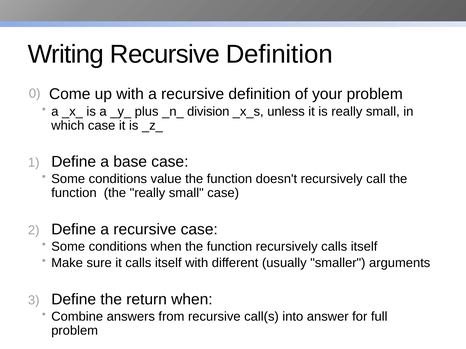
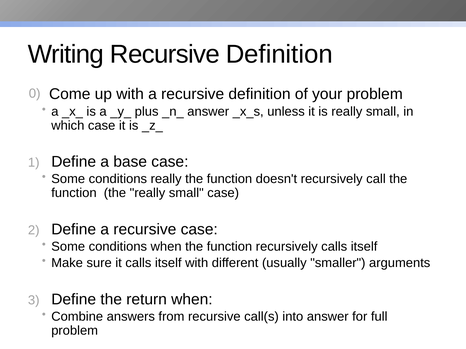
_n_ division: division -> answer
conditions value: value -> really
